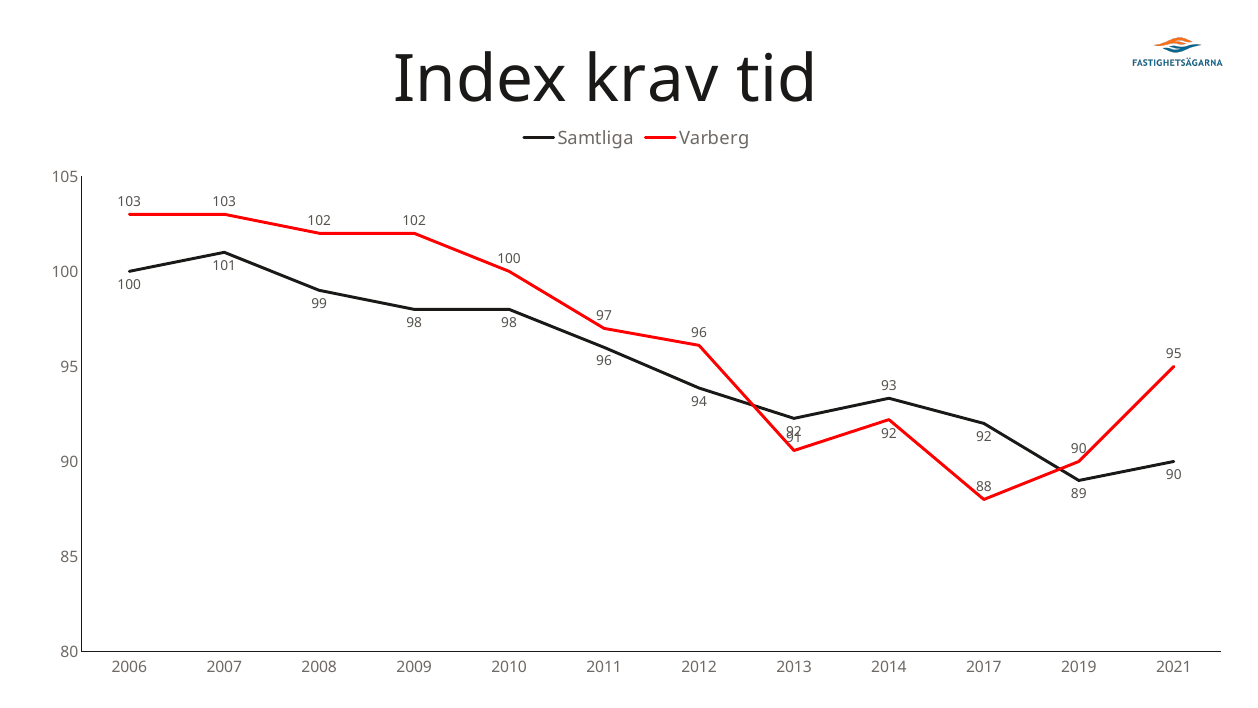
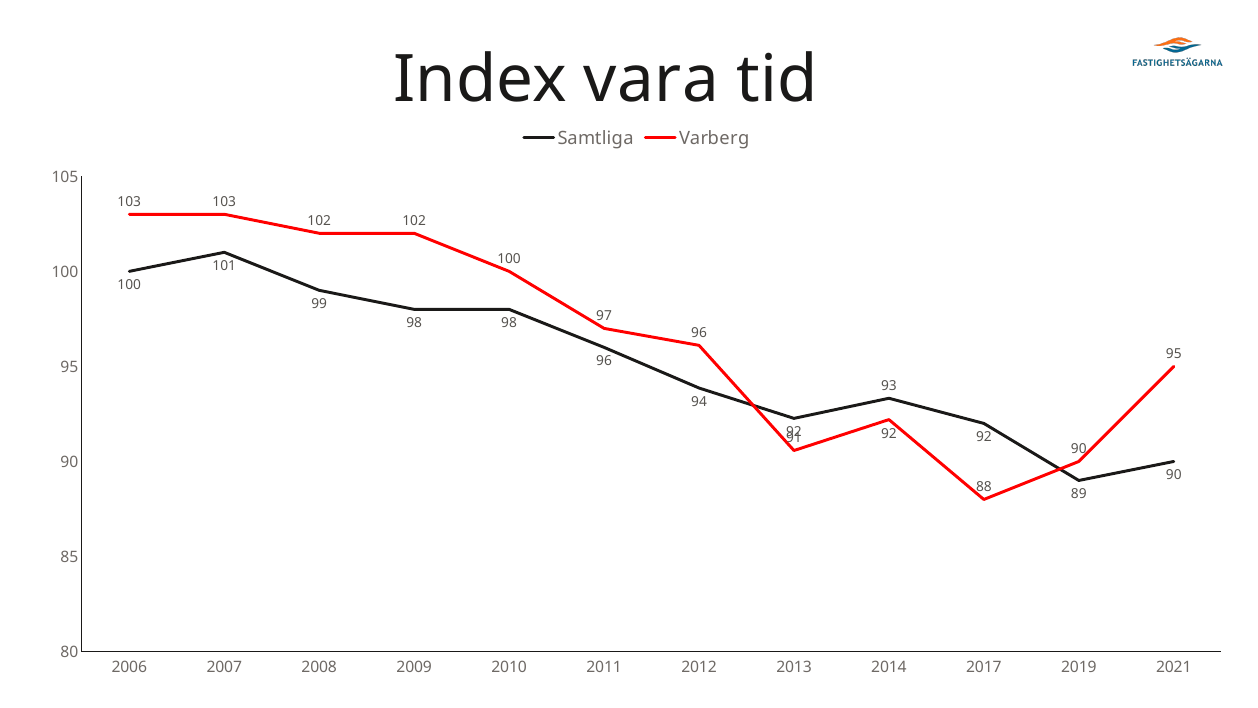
krav: krav -> vara
